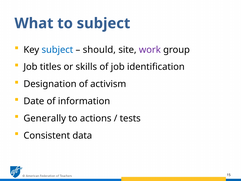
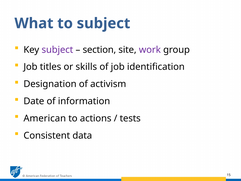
subject at (57, 50) colour: blue -> purple
should: should -> section
Generally: Generally -> American
